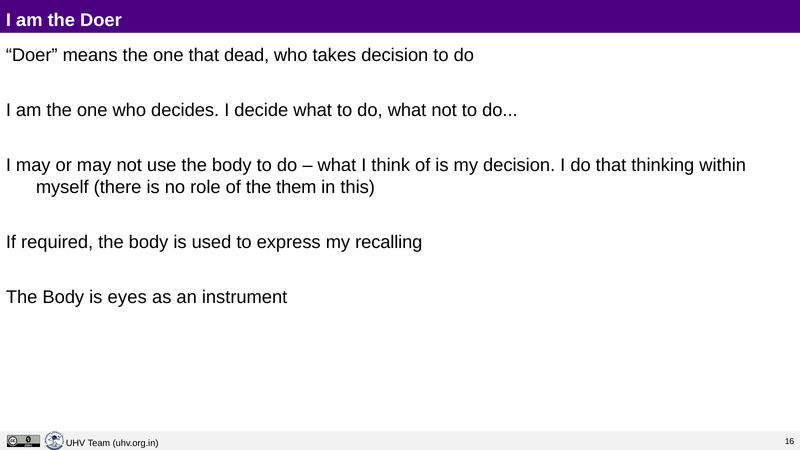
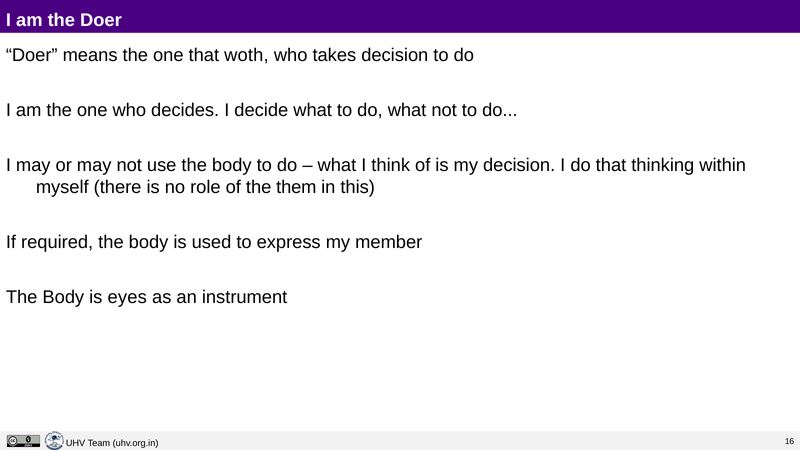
dead: dead -> woth
recalling: recalling -> member
